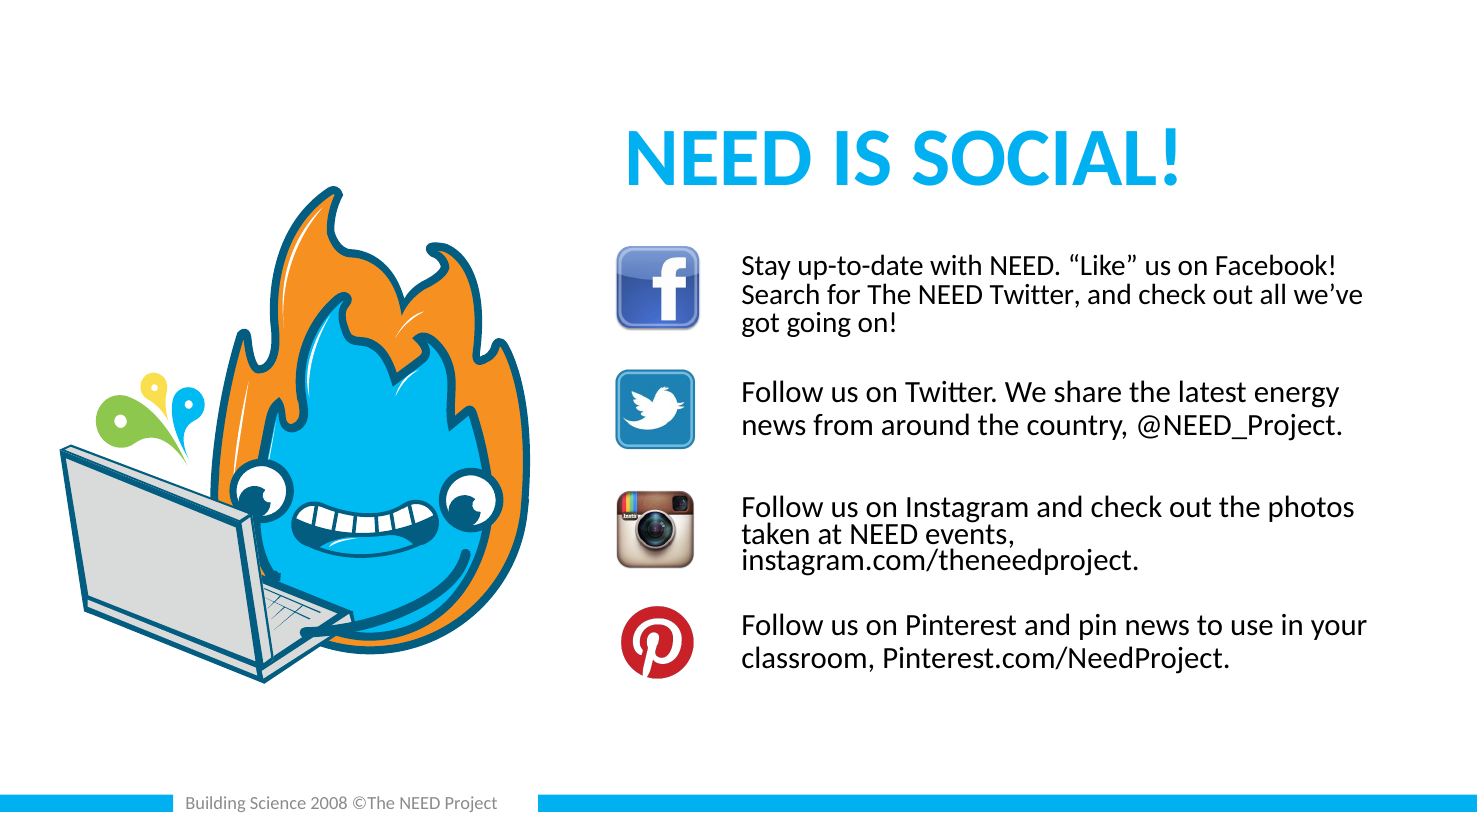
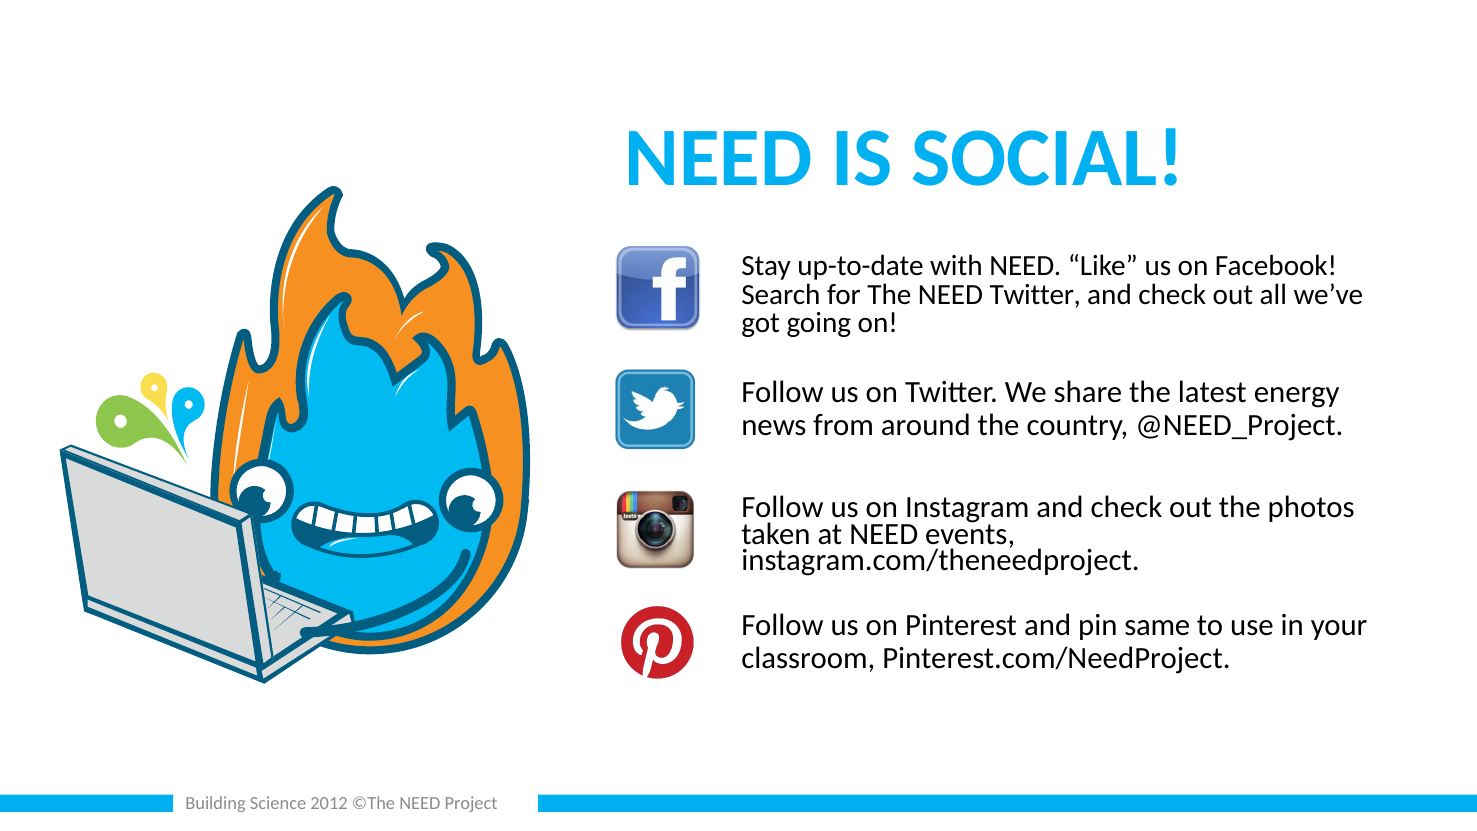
pin news: news -> same
2008: 2008 -> 2012
